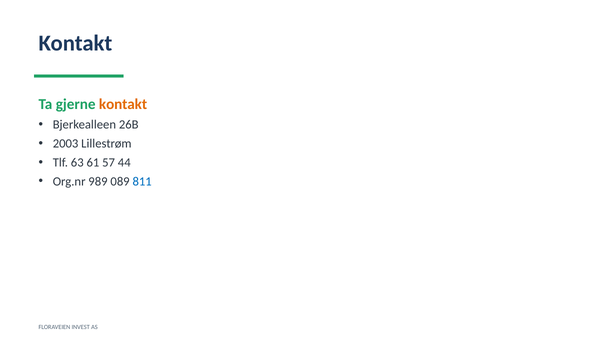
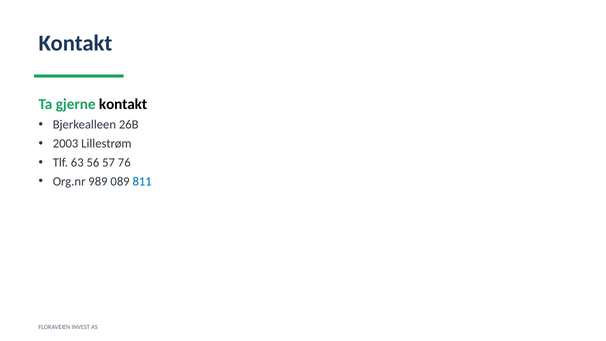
kontakt at (123, 104) colour: orange -> black
61: 61 -> 56
44: 44 -> 76
